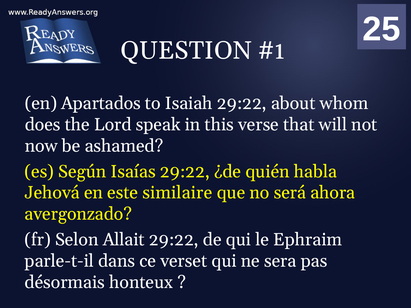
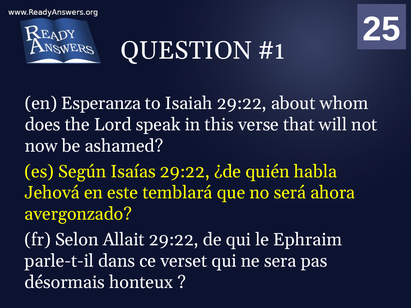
Apartados: Apartados -> Esperanza
similaire: similaire -> temblará
